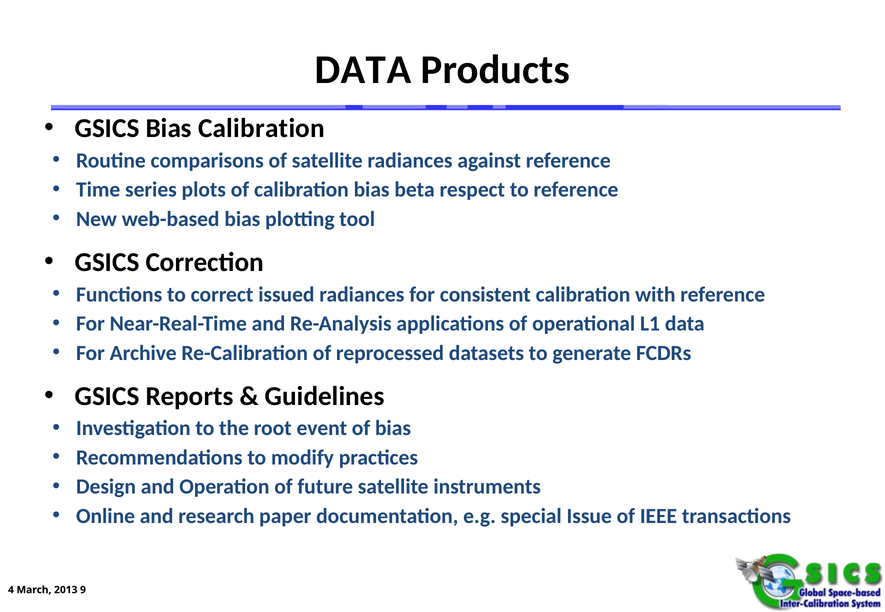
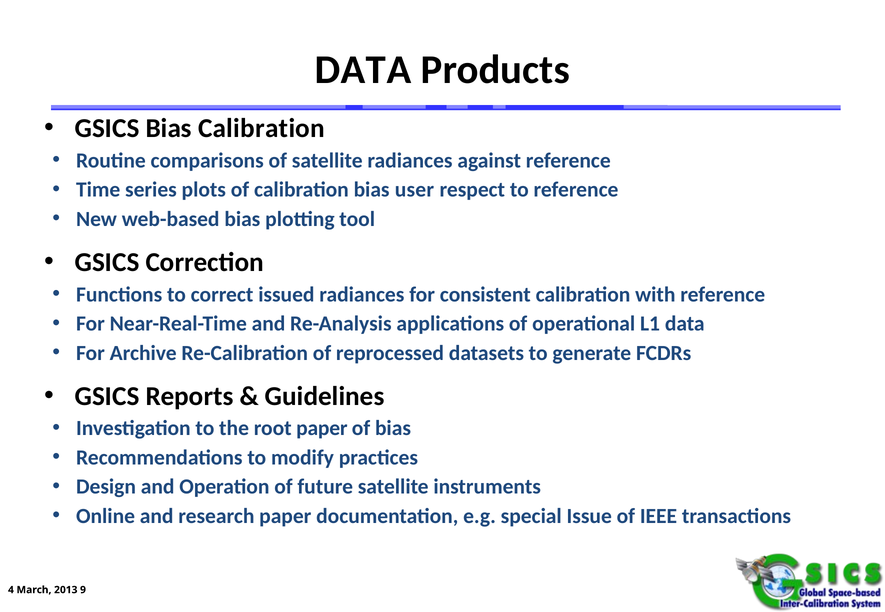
beta: beta -> user
root event: event -> paper
